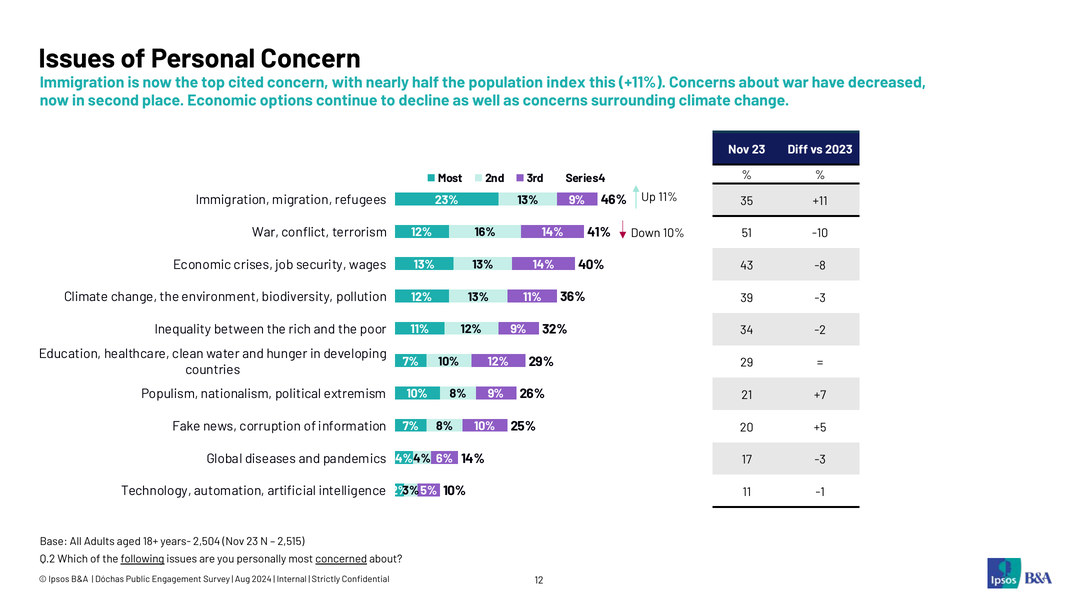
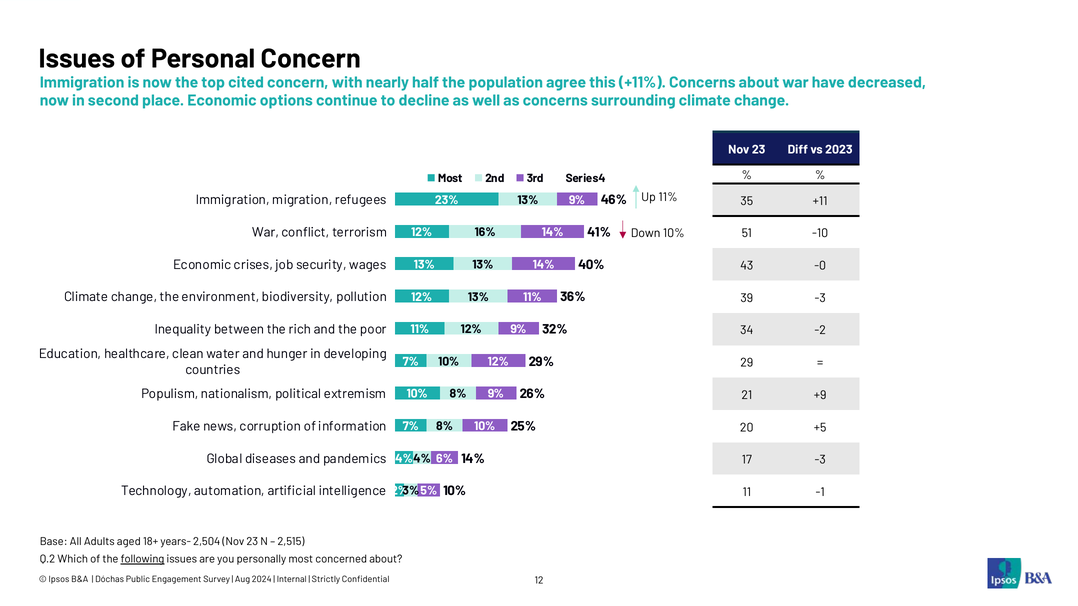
index: index -> agree
-8: -8 -> -0
+7: +7 -> +9
concerned underline: present -> none
